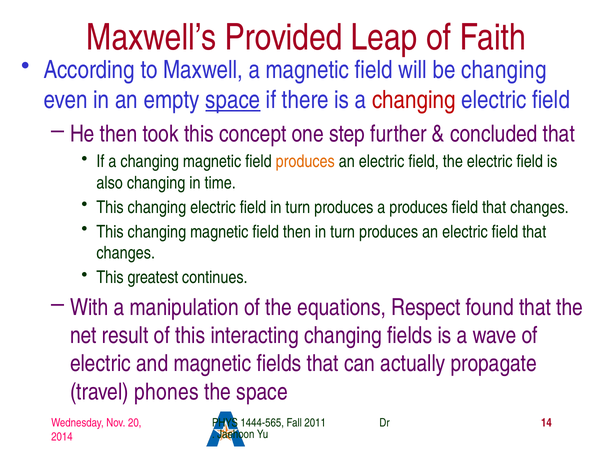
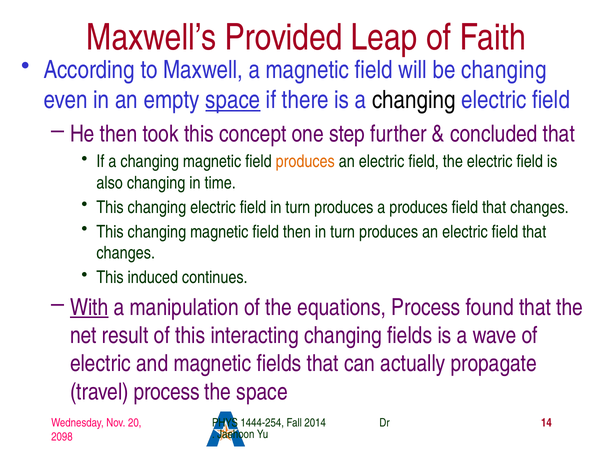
changing at (414, 100) colour: red -> black
greatest: greatest -> induced
With underline: none -> present
equations Respect: Respect -> Process
travel phones: phones -> process
1444-565: 1444-565 -> 1444-254
2011: 2011 -> 2014
2014: 2014 -> 2098
